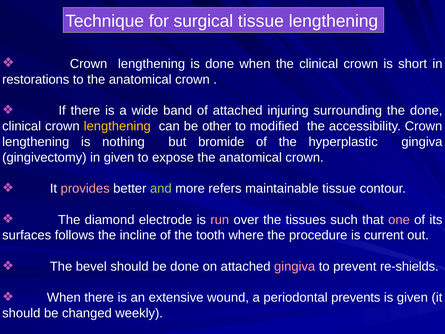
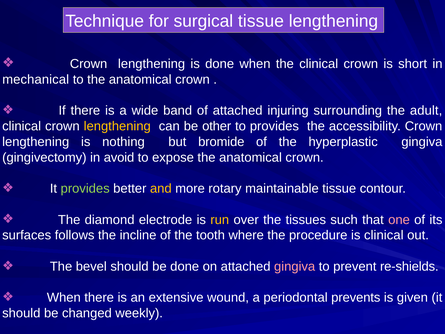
restorations: restorations -> mechanical
the done: done -> adult
to modified: modified -> provides
in given: given -> avoid
provides at (85, 188) colour: pink -> light green
and colour: light green -> yellow
refers: refers -> rotary
run colour: pink -> yellow
is current: current -> clinical
